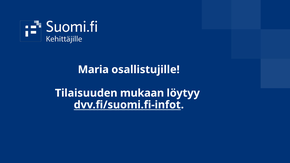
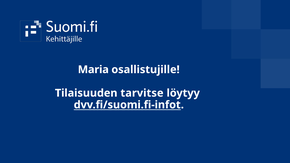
mukaan: mukaan -> tarvitse
